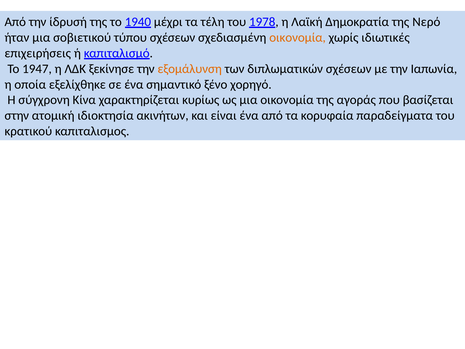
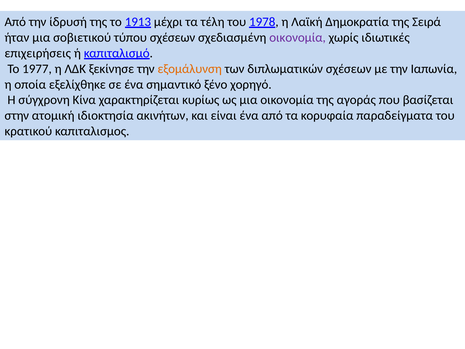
1940: 1940 -> 1913
Νερό: Νερό -> Σειρά
οικονομία at (298, 38) colour: orange -> purple
1947: 1947 -> 1977
